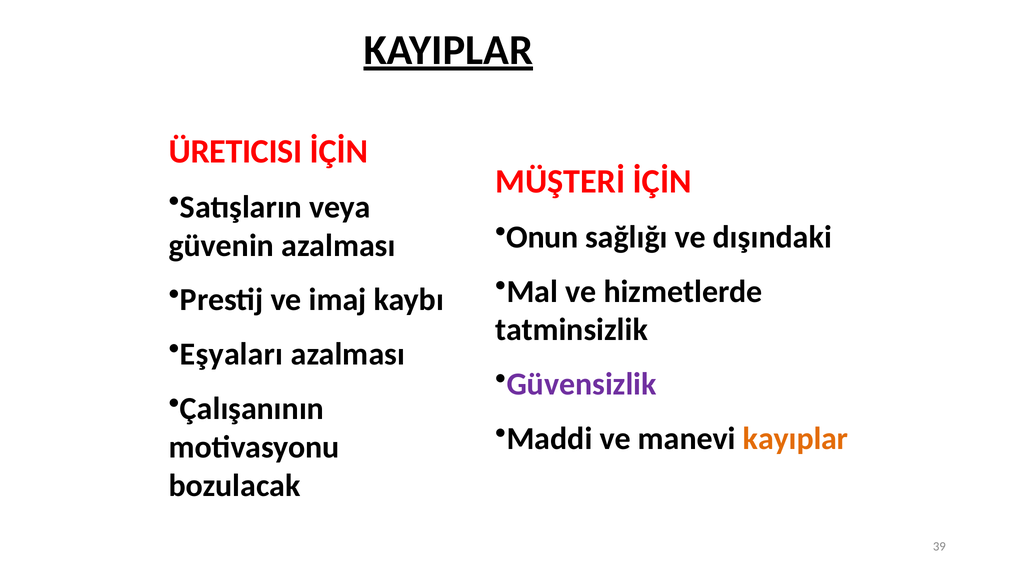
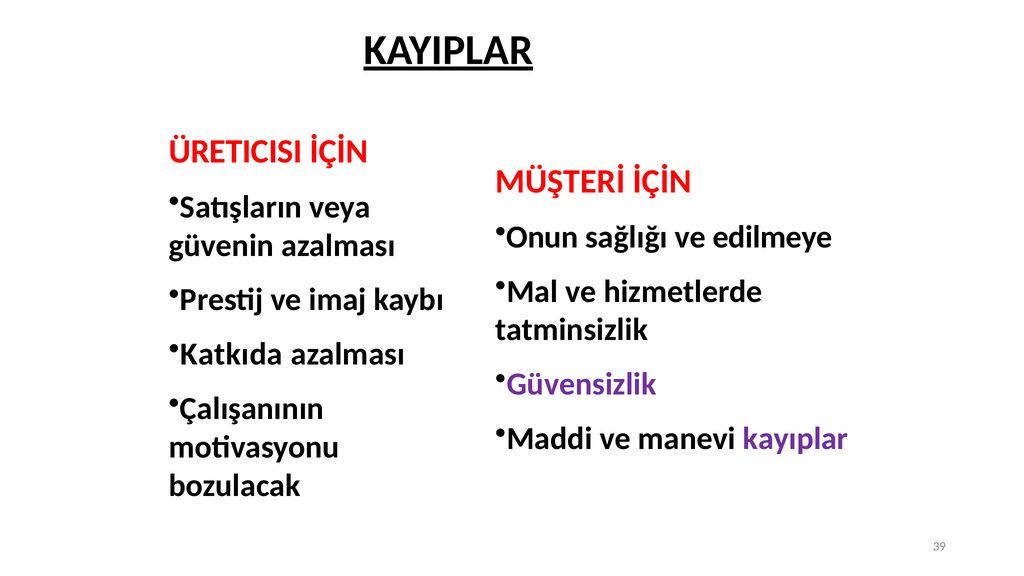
dışındaki: dışındaki -> edilmeye
Eşyaları: Eşyaları -> Katkıda
kayıplar colour: orange -> purple
